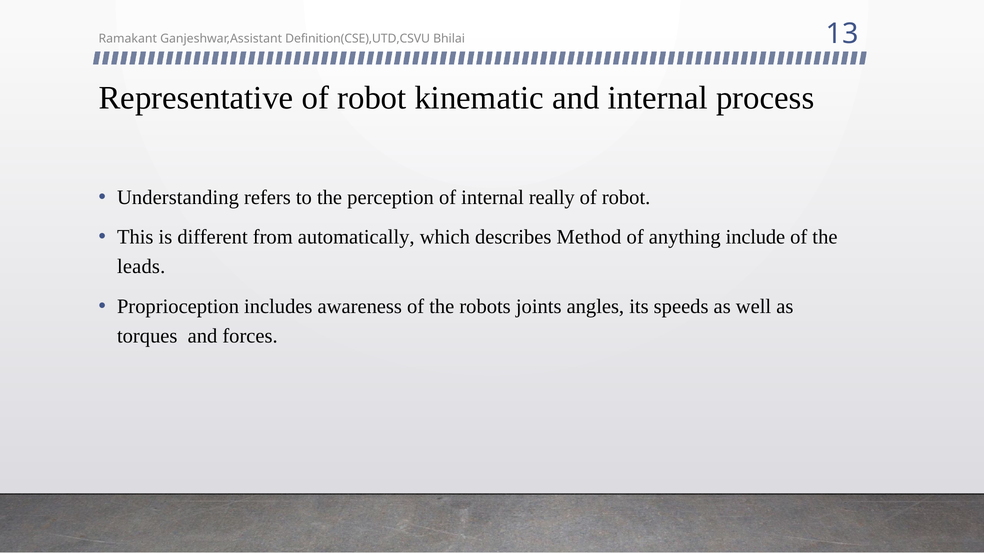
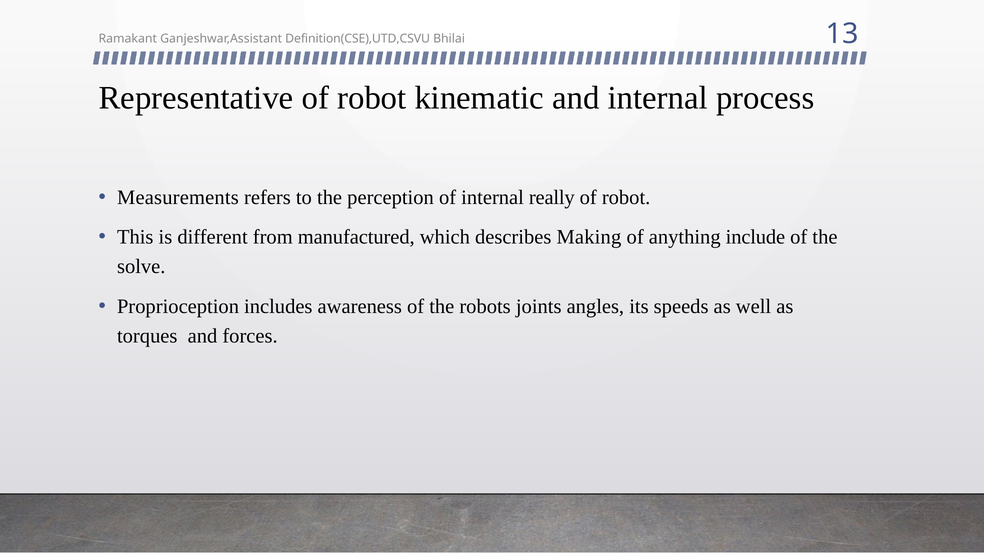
Understanding: Understanding -> Measurements
automatically: automatically -> manufactured
Method: Method -> Making
leads: leads -> solve
